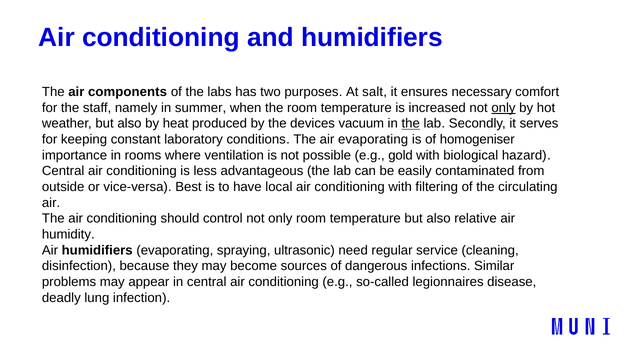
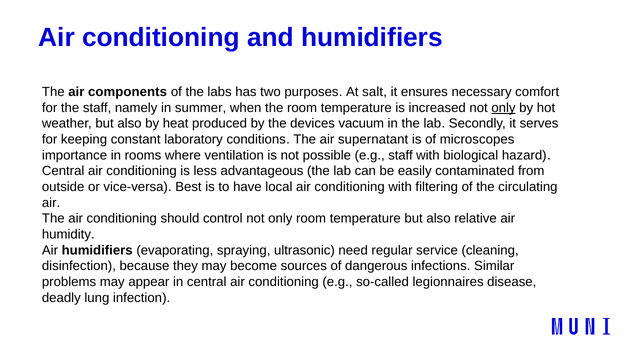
the at (411, 123) underline: present -> none
air evaporating: evaporating -> supernatant
homogeniser: homogeniser -> microscopes
e.g gold: gold -> staff
